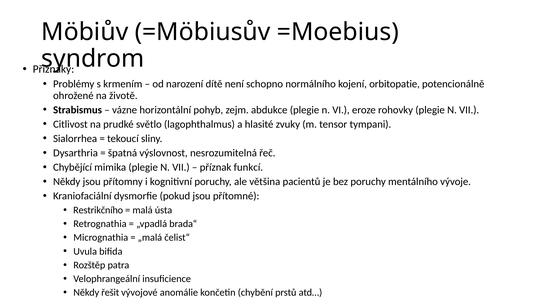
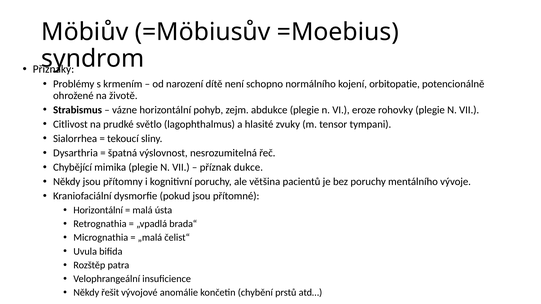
funkcí: funkcí -> dukce
Restrikčního at (98, 210): Restrikčního -> Horizontální
